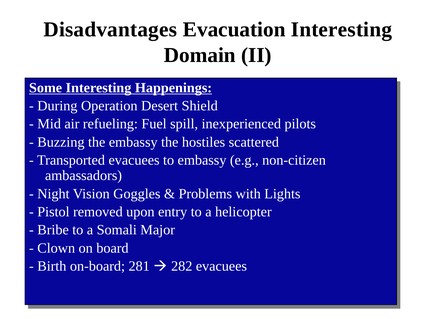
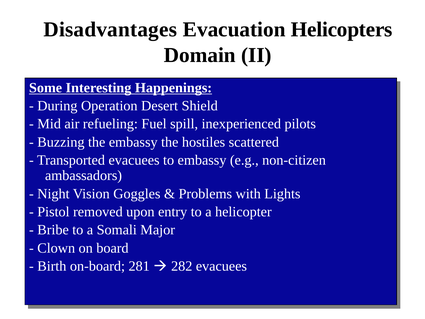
Evacuation Interesting: Interesting -> Helicopters
